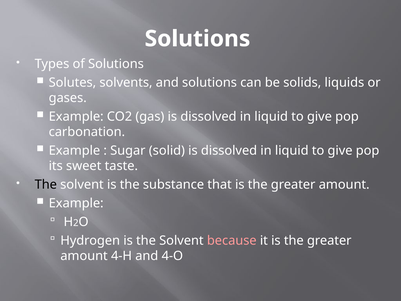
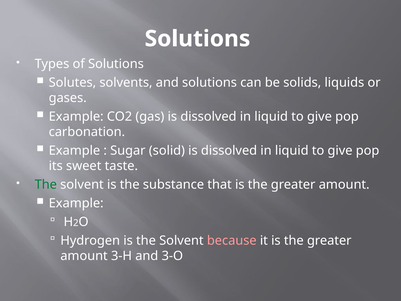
The at (46, 184) colour: black -> green
4-H: 4-H -> 3-H
4-O: 4-O -> 3-O
